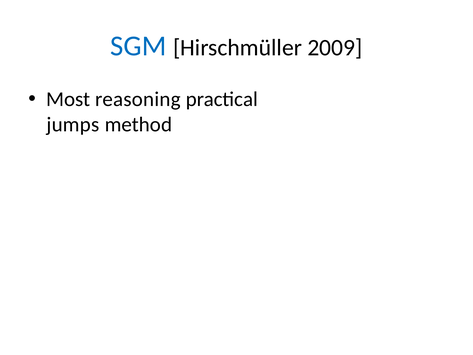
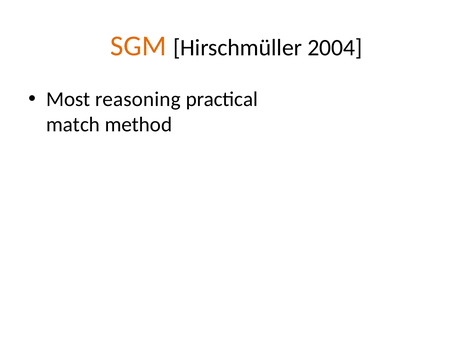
SGM colour: blue -> orange
2009: 2009 -> 2004
jumps: jumps -> match
